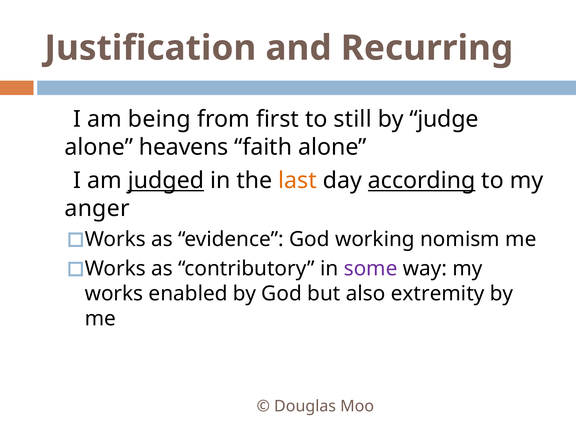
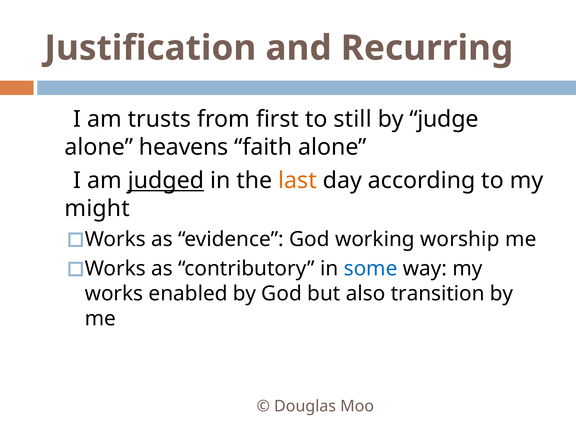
being: being -> trusts
according underline: present -> none
anger: anger -> might
nomism: nomism -> worship
some colour: purple -> blue
extremity: extremity -> transition
